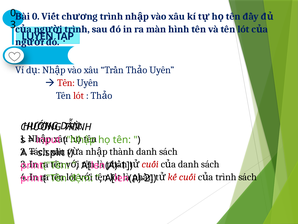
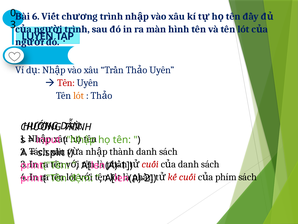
Bài 0: 0 -> 6
lót at (79, 95) colour: red -> orange
a trình: trình -> phím
